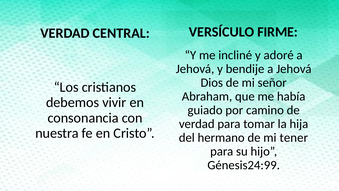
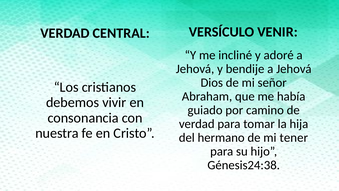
FIRME: FIRME -> VENIR
Génesis24:99: Génesis24:99 -> Génesis24:38
